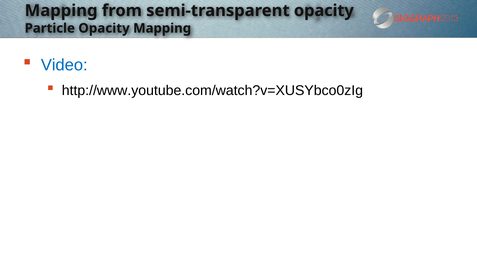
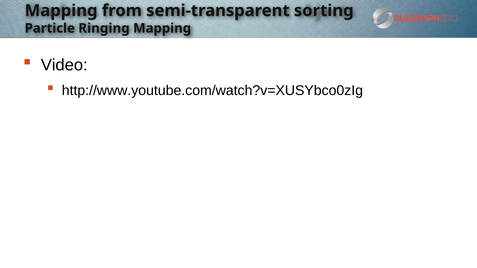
semi-transparent opacity: opacity -> sorting
Particle Opacity: Opacity -> Ringing
Video colour: blue -> black
